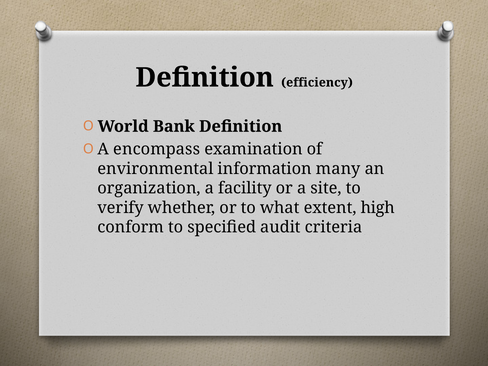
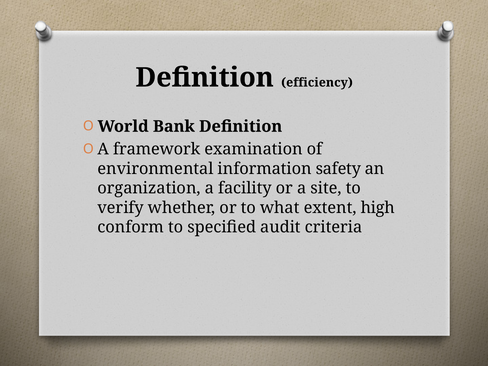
encompass: encompass -> framework
many: many -> safety
